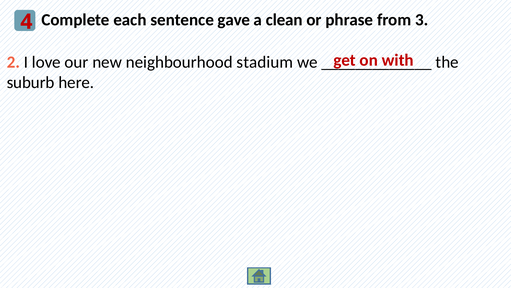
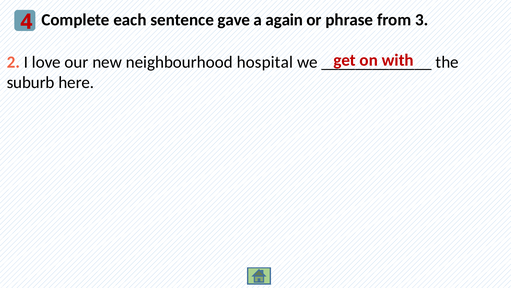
clean: clean -> again
stadium: stadium -> hospital
